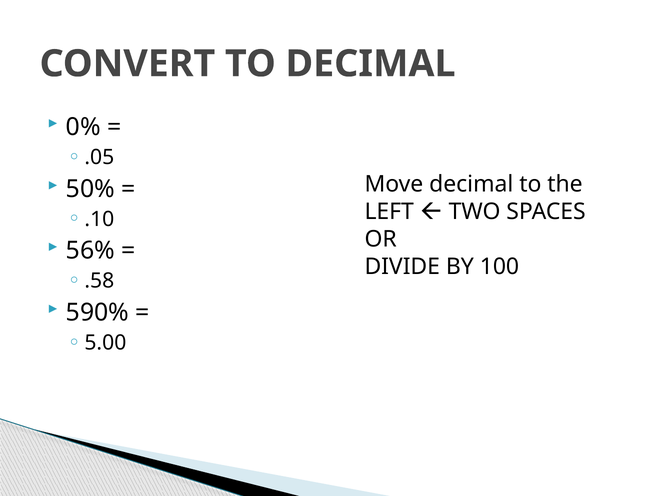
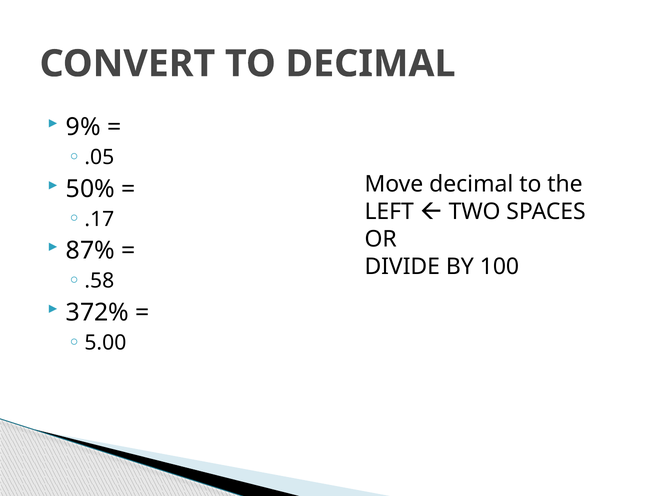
0%: 0% -> 9%
.10: .10 -> .17
56%: 56% -> 87%
590%: 590% -> 372%
